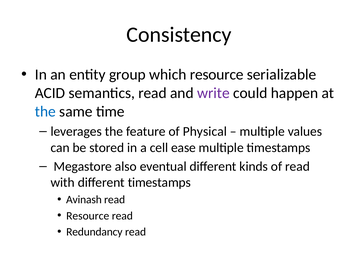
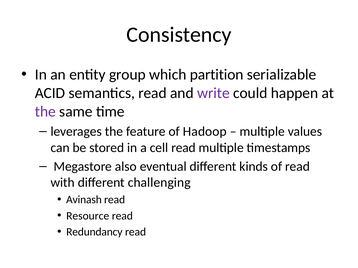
which resource: resource -> partition
the at (45, 112) colour: blue -> purple
Physical: Physical -> Hadoop
cell ease: ease -> read
different timestamps: timestamps -> challenging
